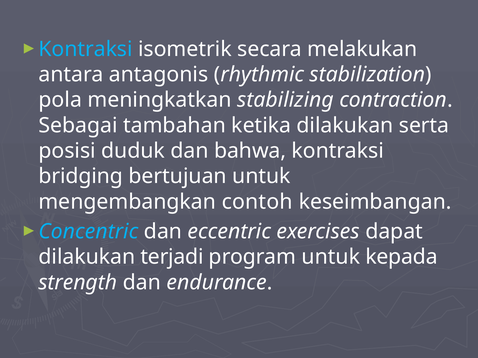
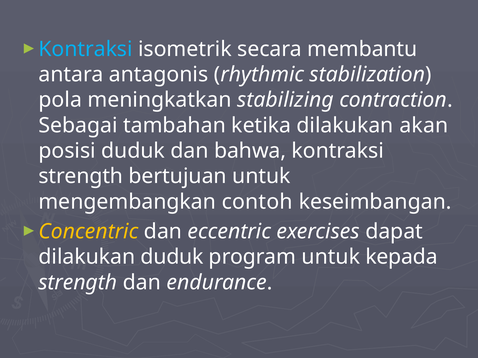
melakukan: melakukan -> membantu
serta: serta -> akan
bridging at (81, 177): bridging -> strength
Concentric colour: light blue -> yellow
dilakukan terjadi: terjadi -> duduk
